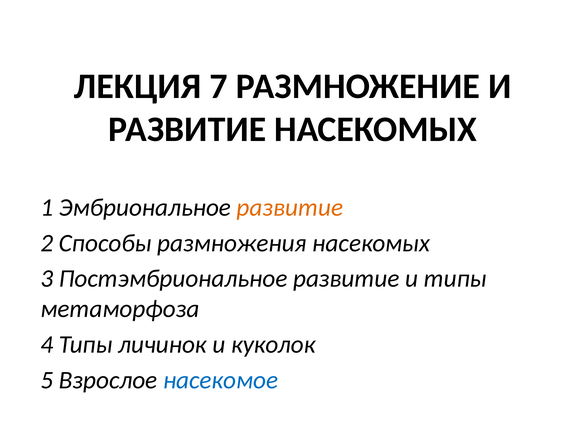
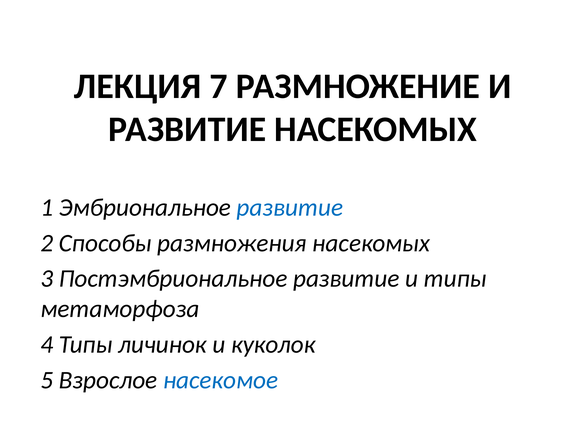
развитие at (290, 207) colour: orange -> blue
